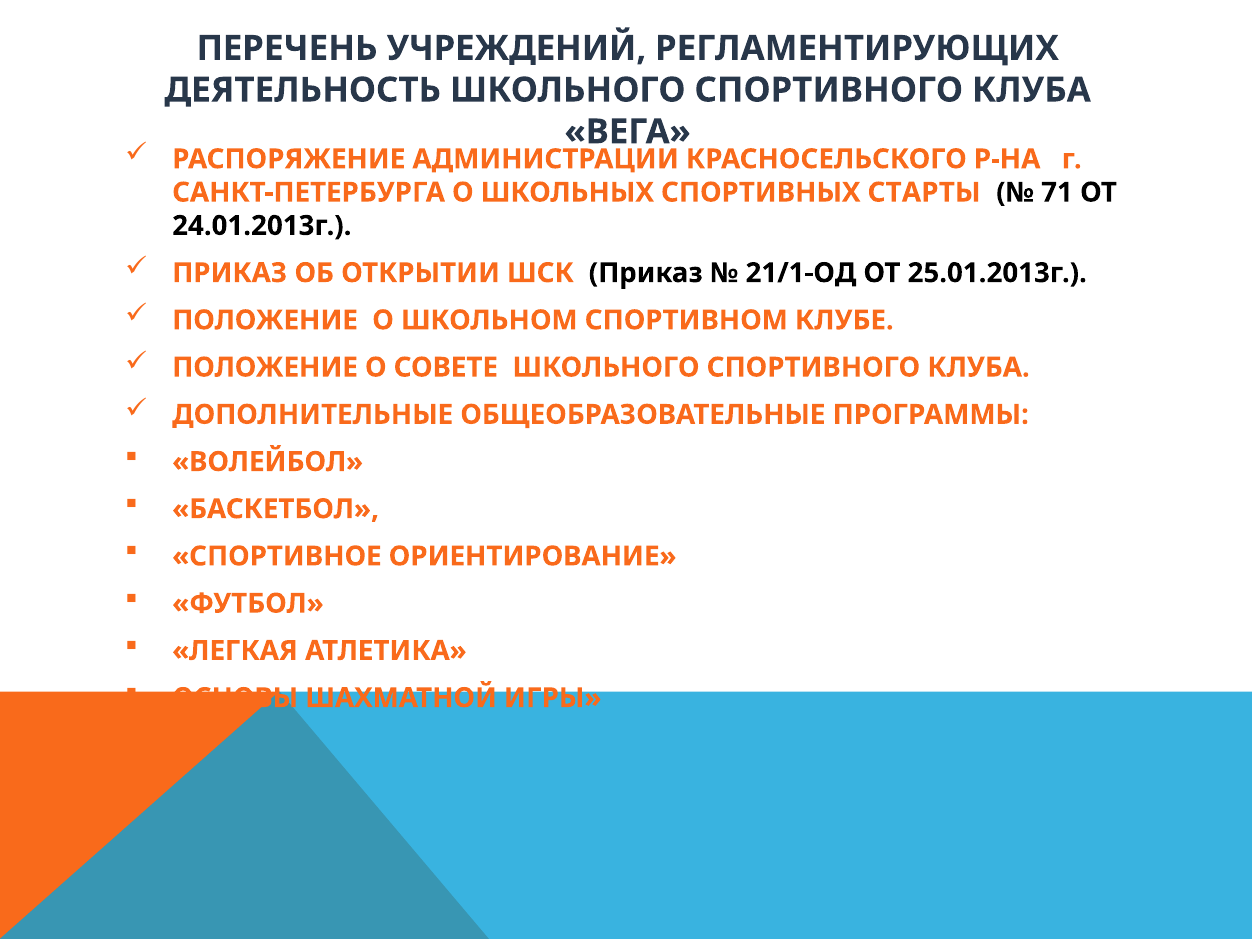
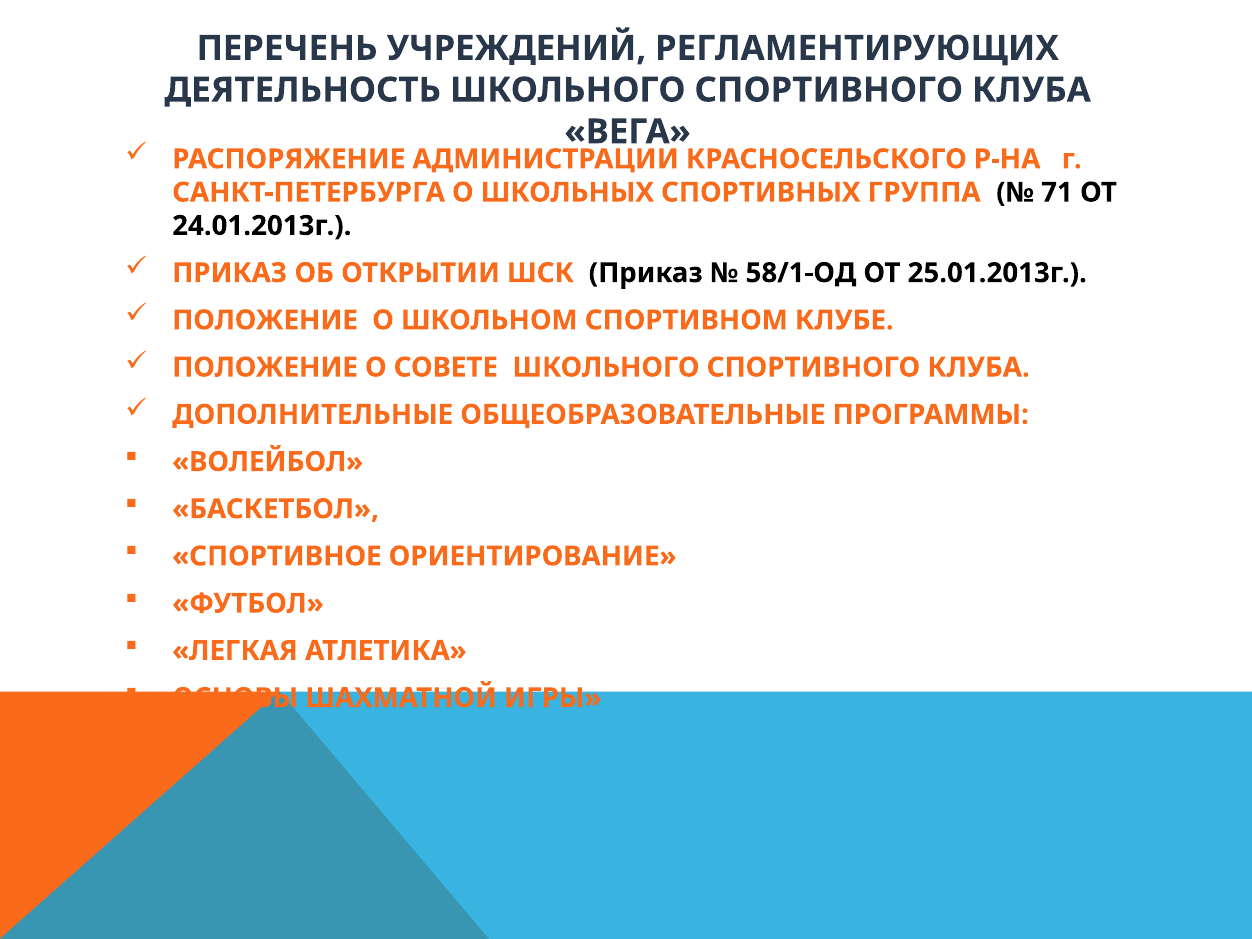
СТАРТЫ: СТАРТЫ -> ГРУППА
21/1-ОД: 21/1-ОД -> 58/1-ОД
